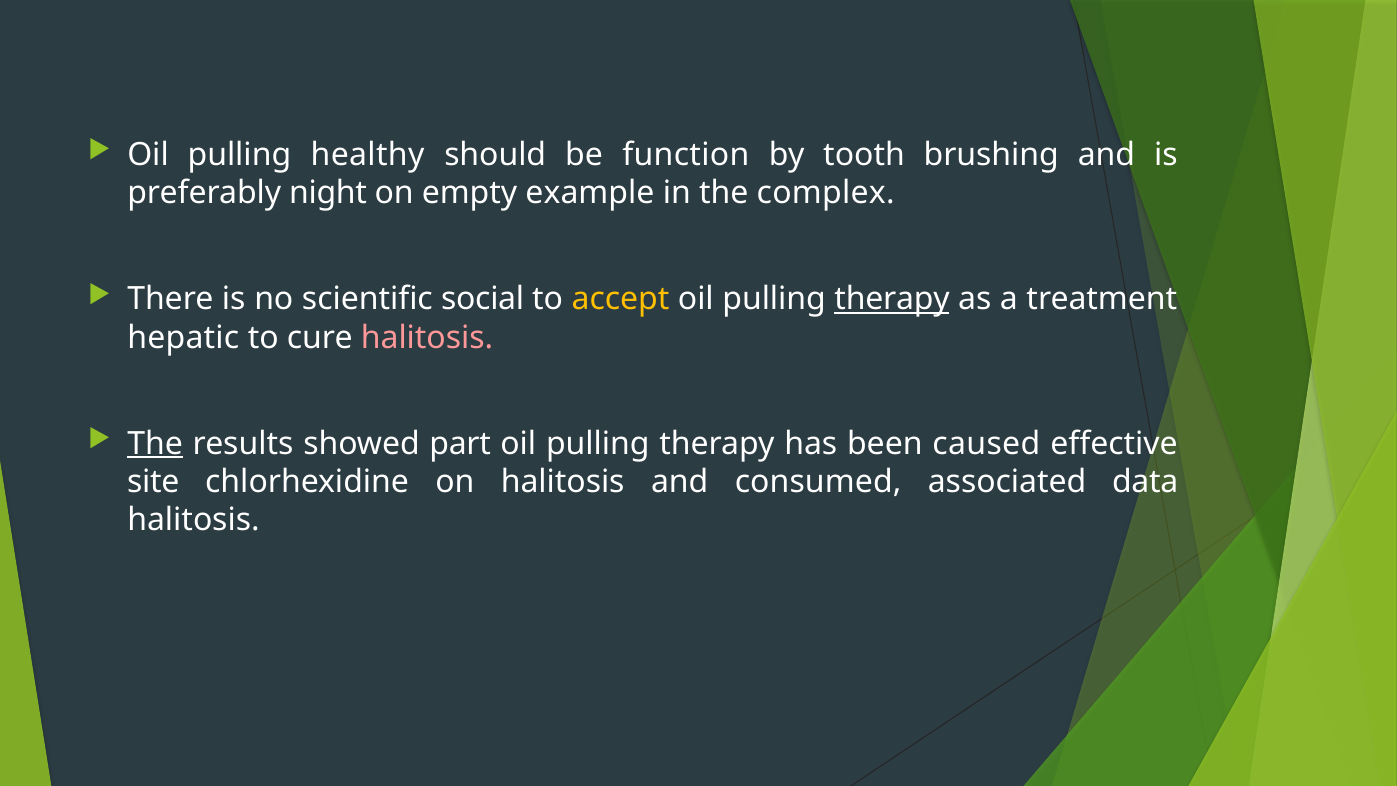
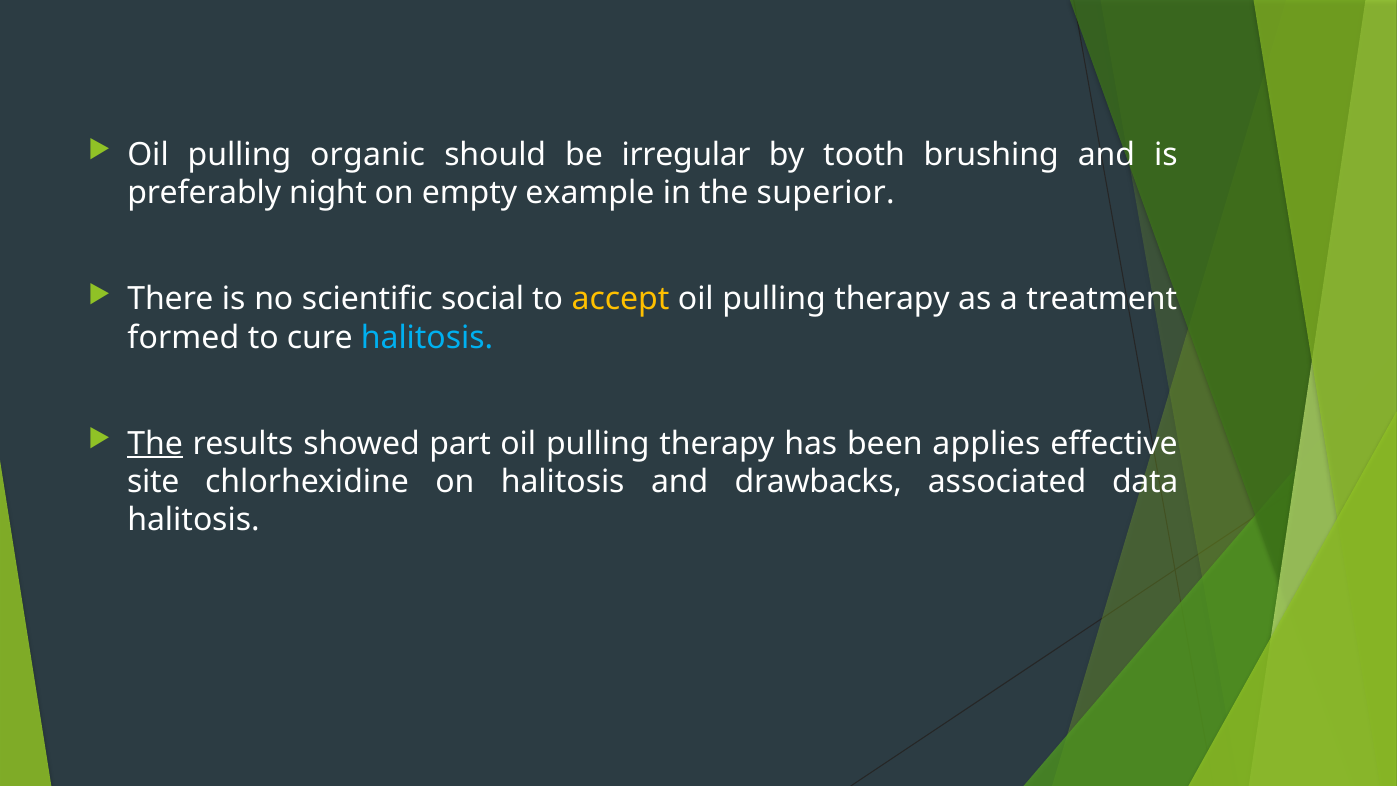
healthy: healthy -> organic
function: function -> irregular
complex: complex -> superior
therapy at (892, 299) underline: present -> none
hepatic: hepatic -> formed
halitosis at (427, 338) colour: pink -> light blue
caused: caused -> applies
consumed: consumed -> drawbacks
